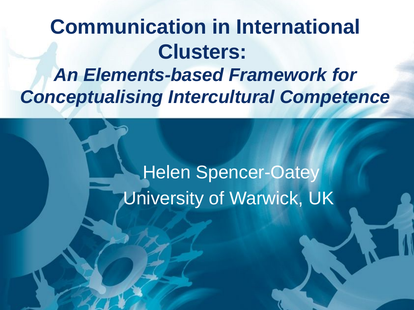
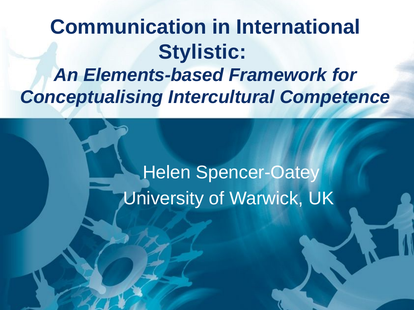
Clusters: Clusters -> Stylistic
